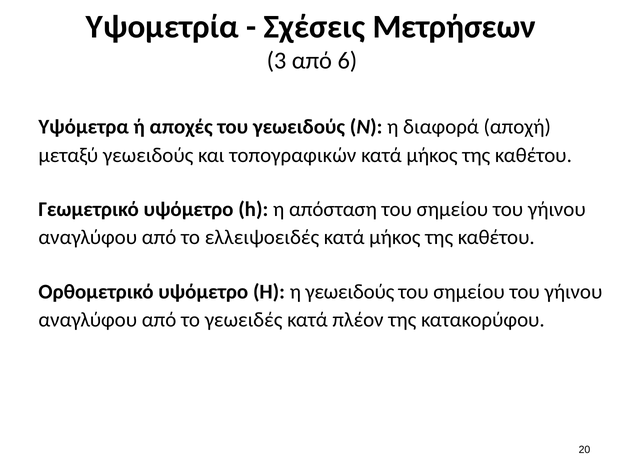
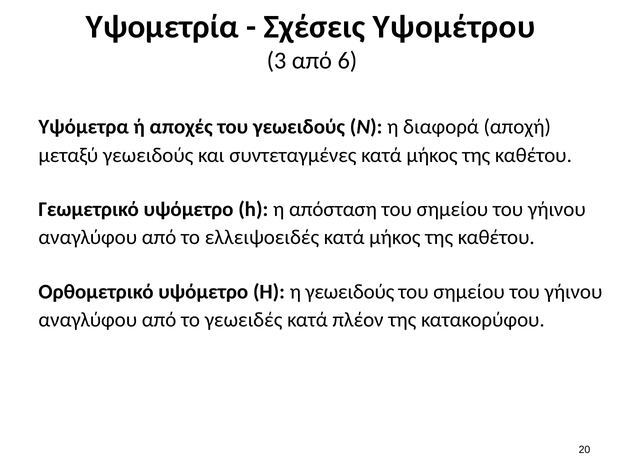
Μετρήσεων: Μετρήσεων -> Υψομέτρου
τοπογραφικών: τοπογραφικών -> συντεταγμένες
